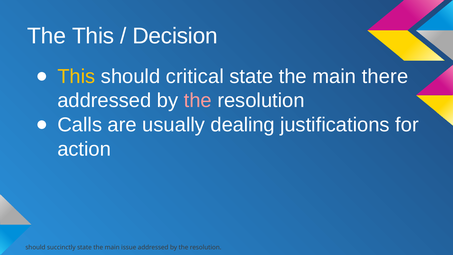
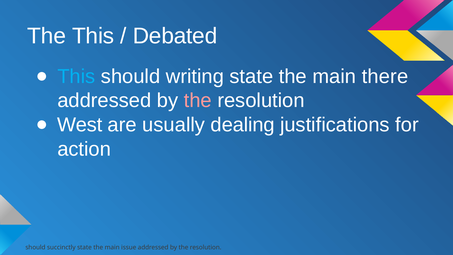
Decision: Decision -> Debated
This at (76, 76) colour: yellow -> light blue
critical: critical -> writing
Calls: Calls -> West
